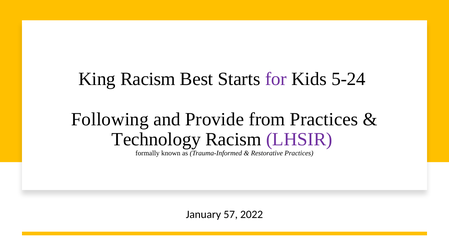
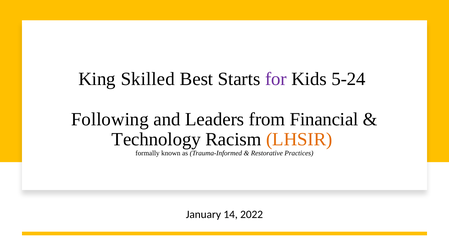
King Racism: Racism -> Skilled
Provide: Provide -> Leaders
from Practices: Practices -> Financial
LHSIR colour: purple -> orange
57: 57 -> 14
